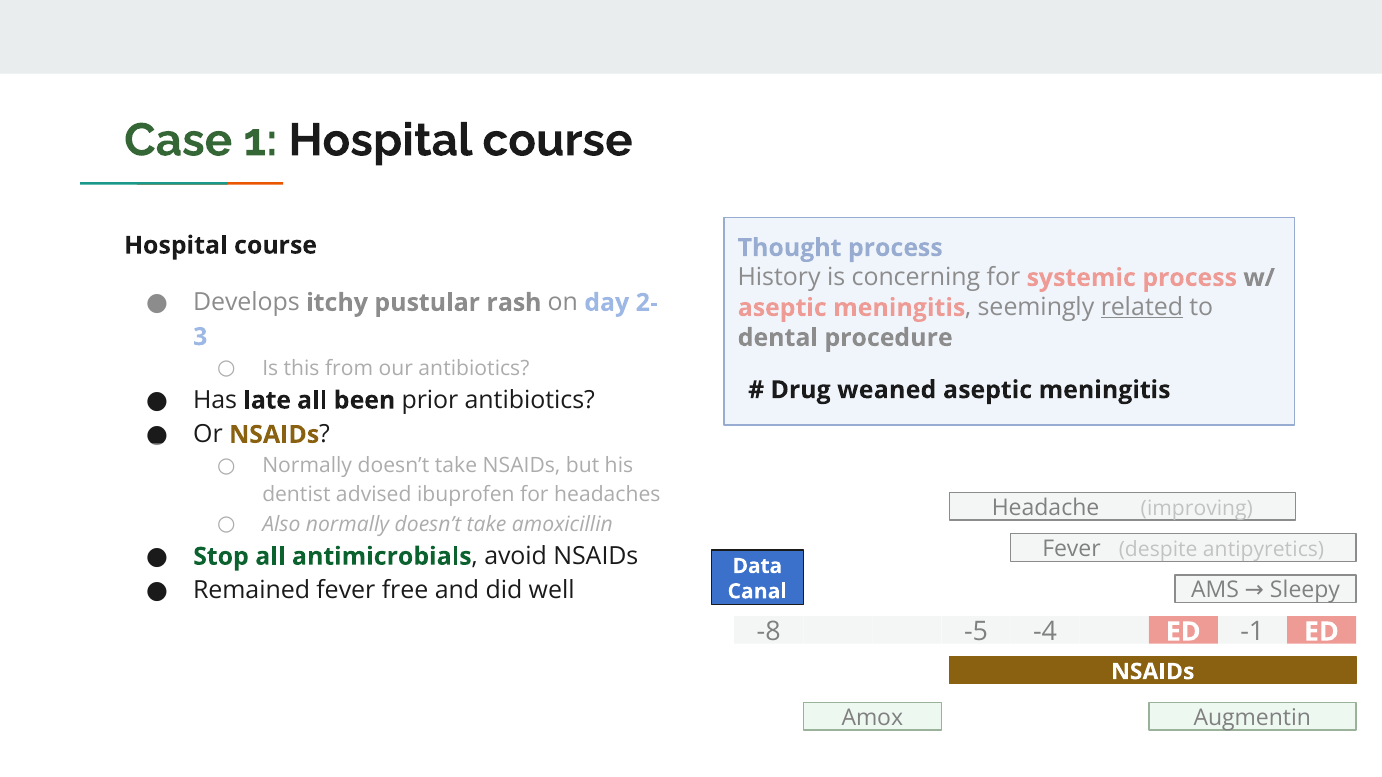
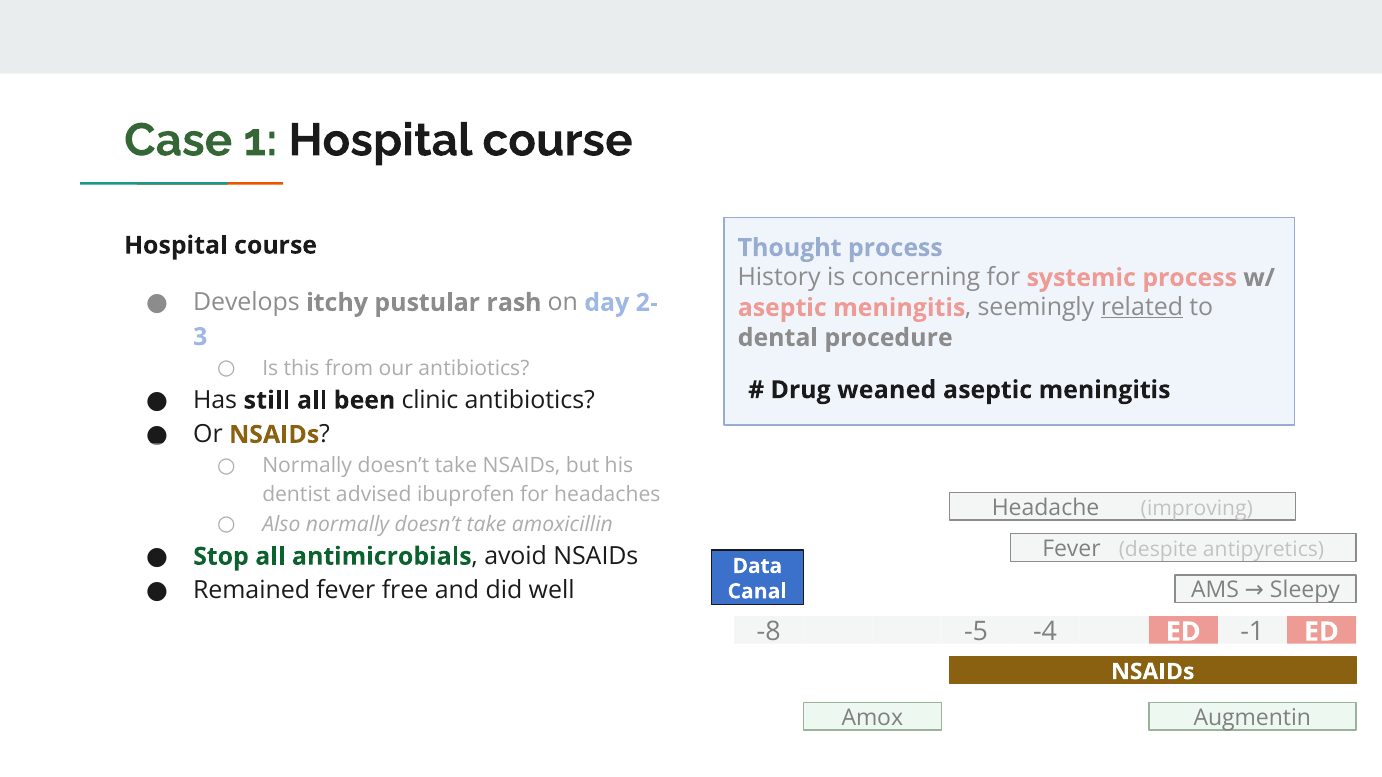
late: late -> still
prior: prior -> clinic
